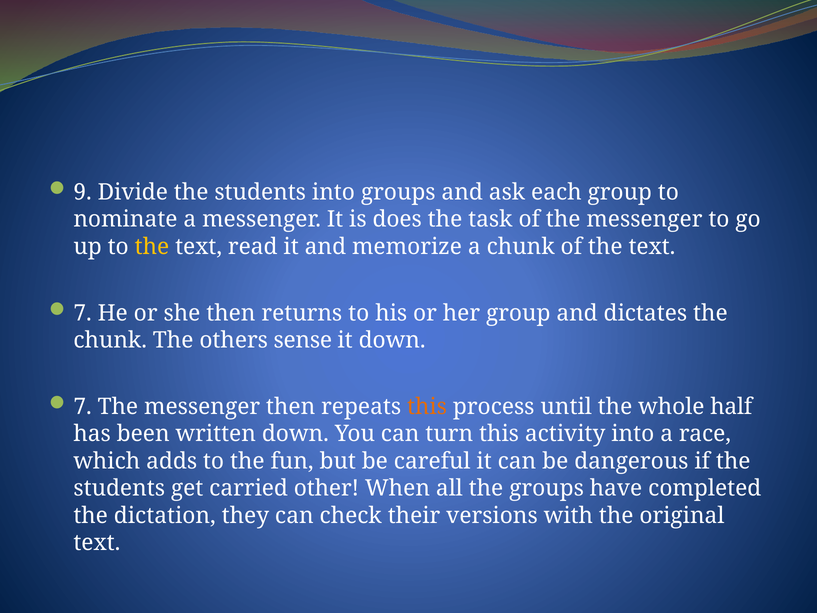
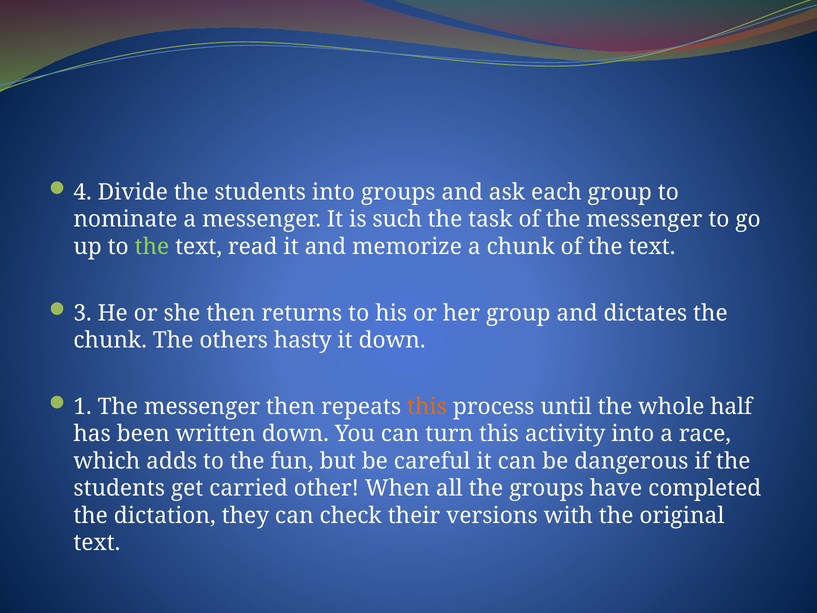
9: 9 -> 4
does: does -> such
the at (152, 247) colour: yellow -> light green
7 at (83, 313): 7 -> 3
sense: sense -> hasty
7 at (83, 406): 7 -> 1
